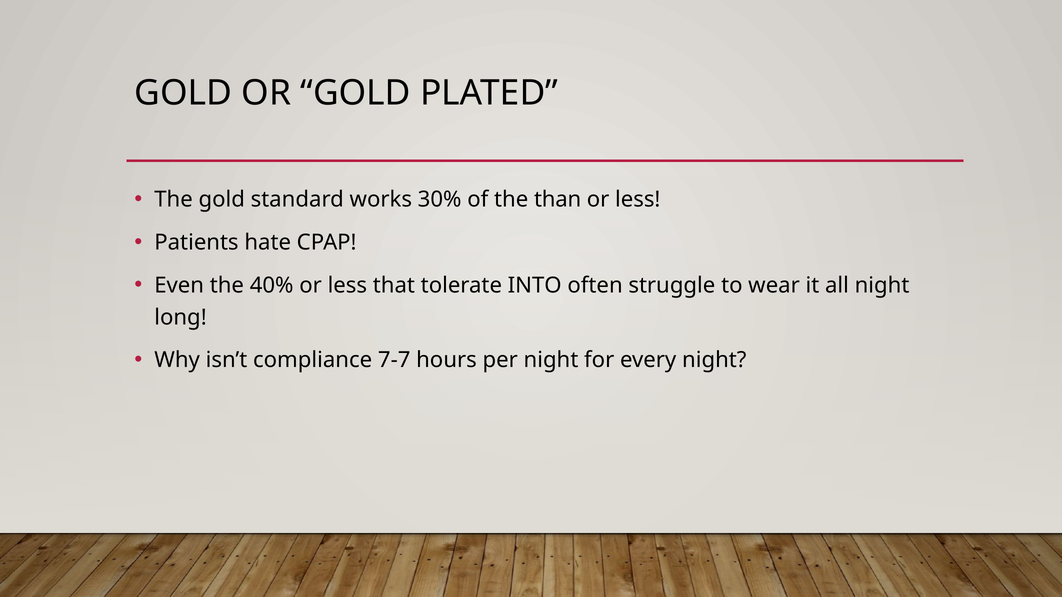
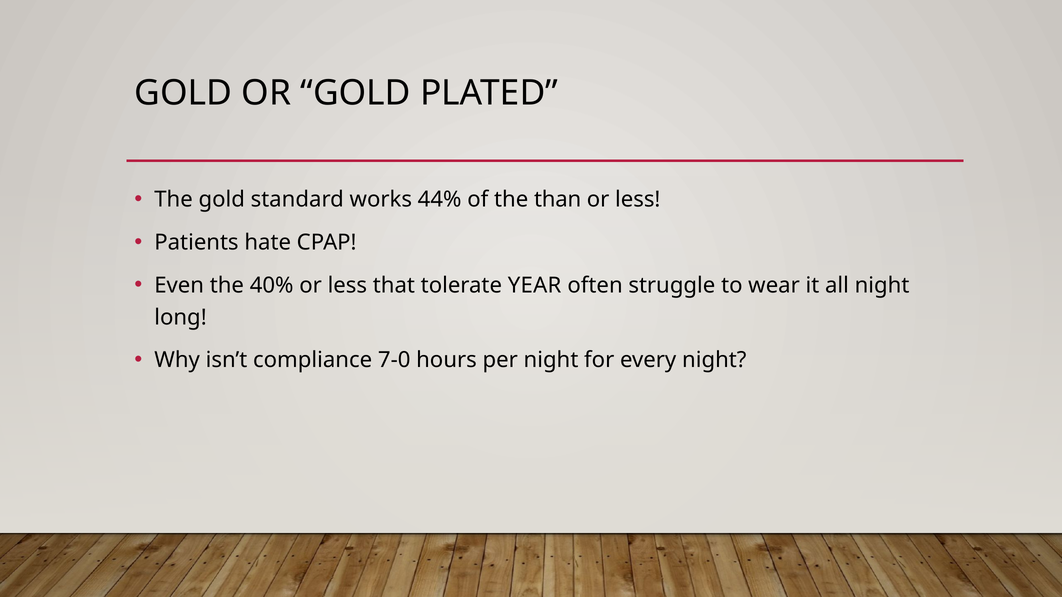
30%: 30% -> 44%
INTO: INTO -> YEAR
7-7: 7-7 -> 7-0
